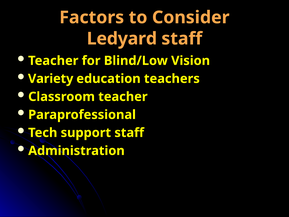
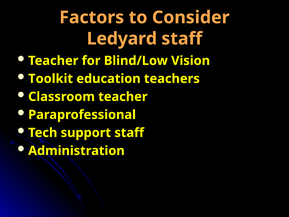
Variety: Variety -> Toolkit
